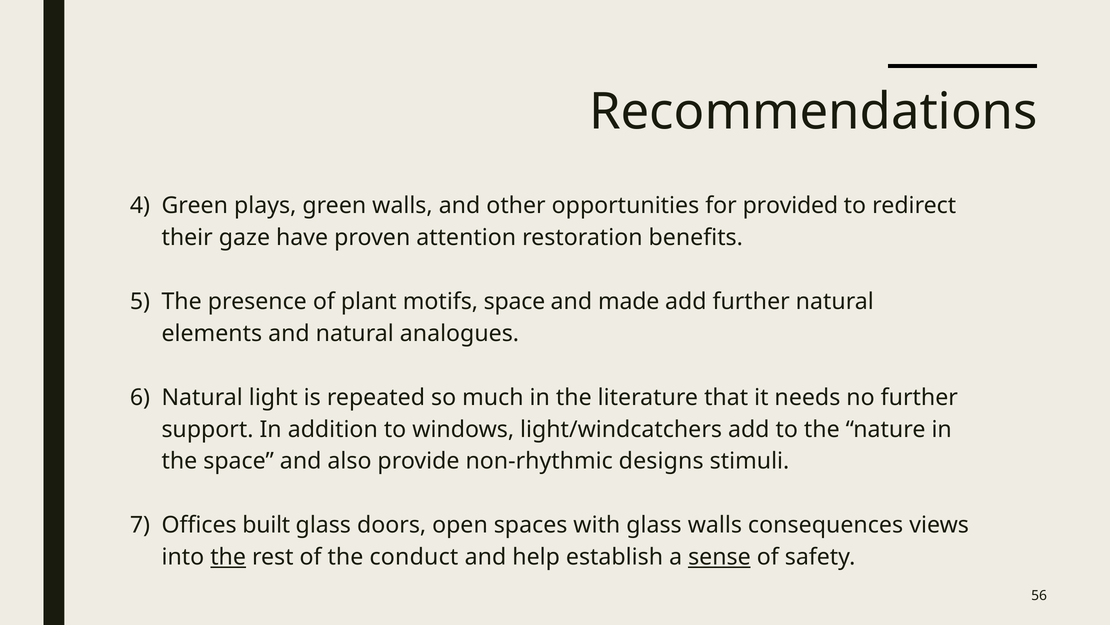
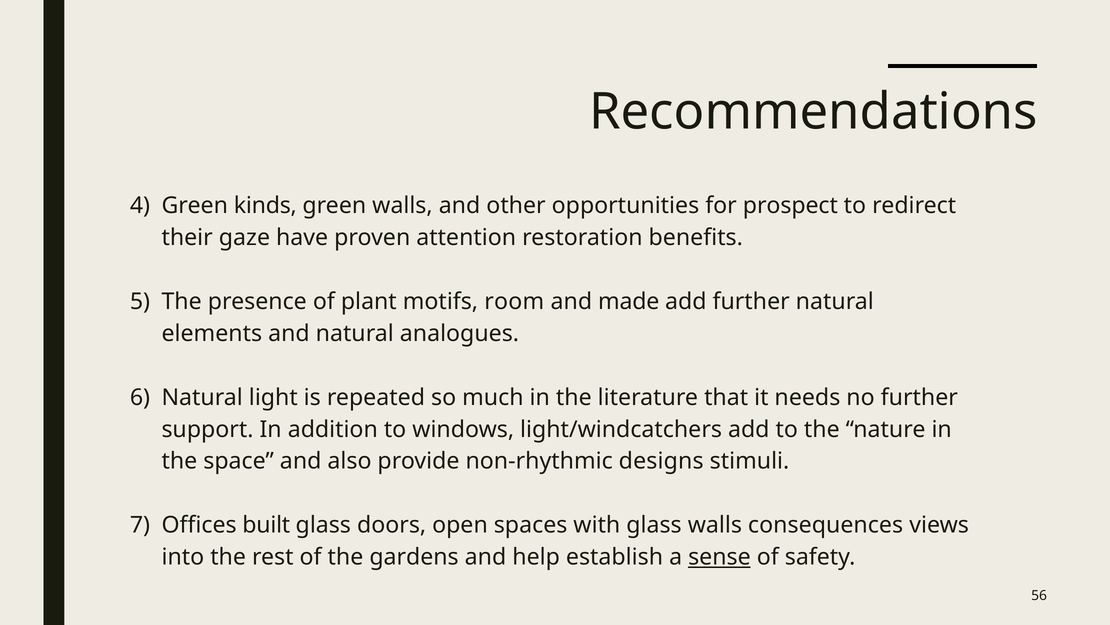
plays: plays -> kinds
provided: provided -> prospect
motifs space: space -> room
the at (228, 557) underline: present -> none
conduct: conduct -> gardens
